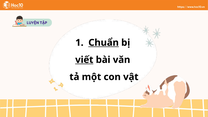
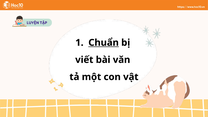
viết underline: present -> none
